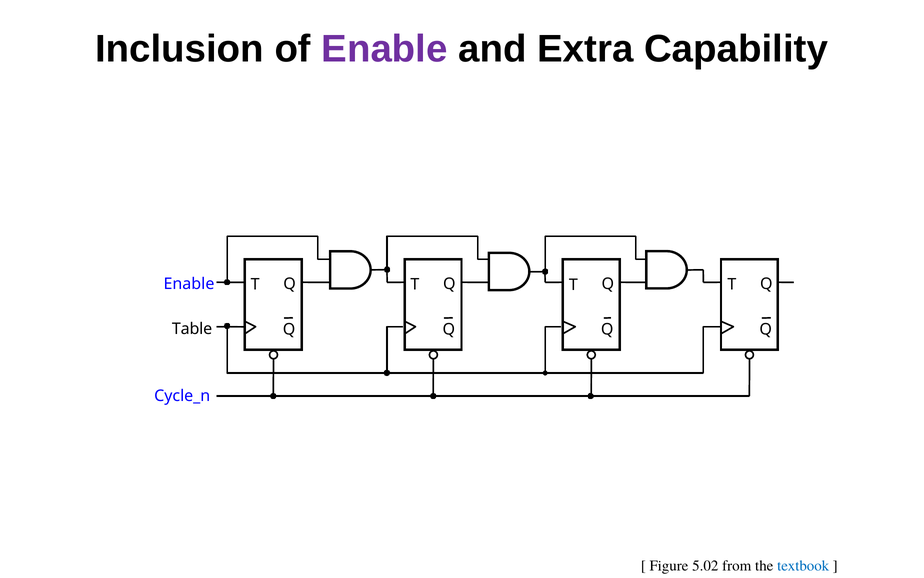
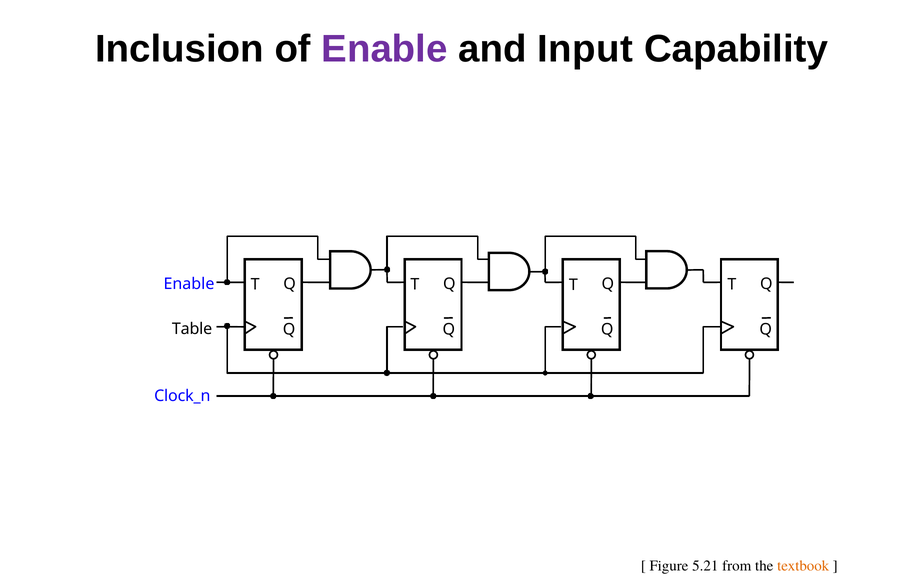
Extra: Extra -> Input
Cycle_n: Cycle_n -> Clock_n
5.02: 5.02 -> 5.21
textbook colour: blue -> orange
